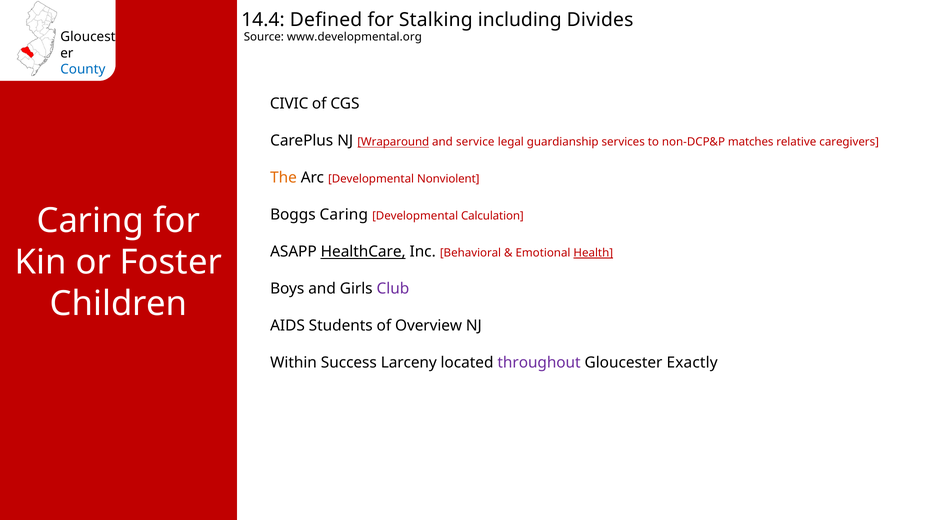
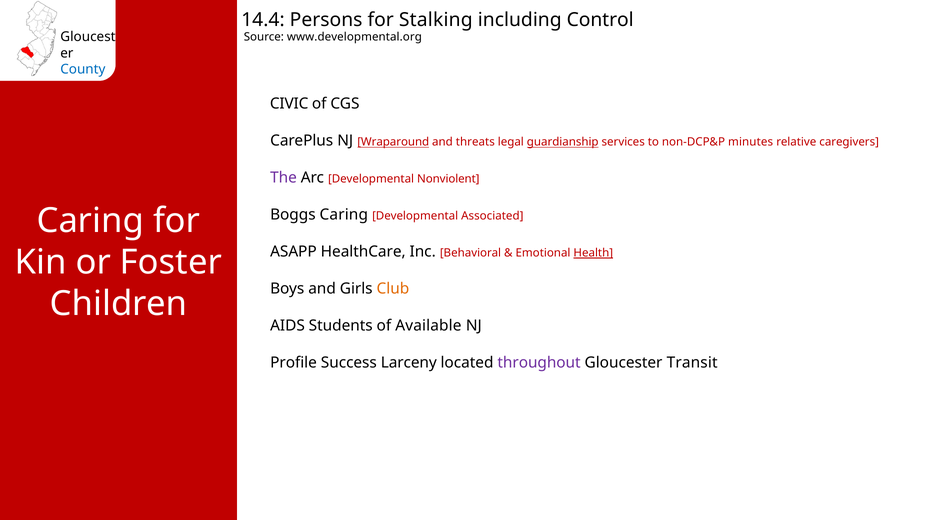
Defined: Defined -> Persons
Divides: Divides -> Control
service: service -> threats
guardianship underline: none -> present
matches: matches -> minutes
The colour: orange -> purple
Calculation: Calculation -> Associated
HealthCare underline: present -> none
Club colour: purple -> orange
Overview: Overview -> Available
Within: Within -> Profile
Exactly: Exactly -> Transit
